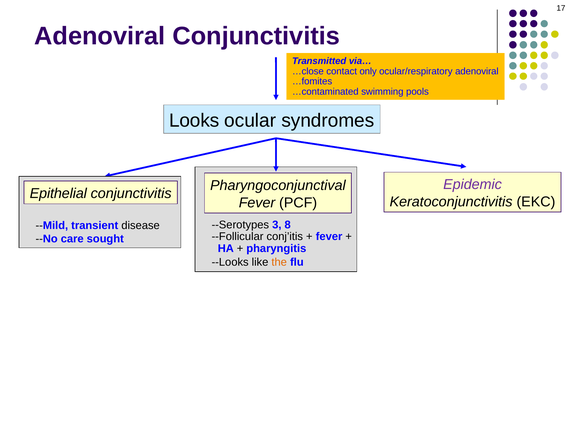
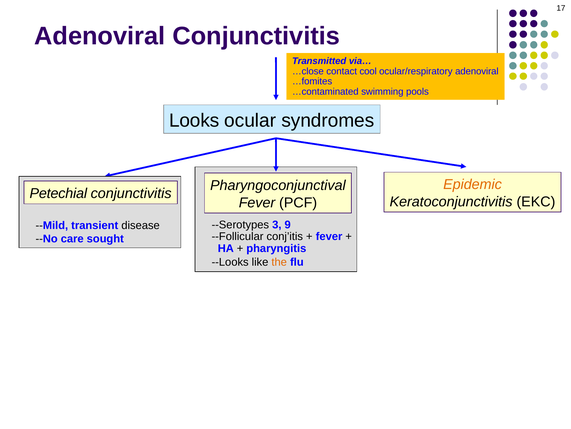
only: only -> cool
Epidemic colour: purple -> orange
Epithelial: Epithelial -> Petechial
8: 8 -> 9
